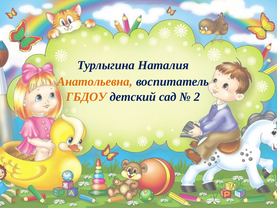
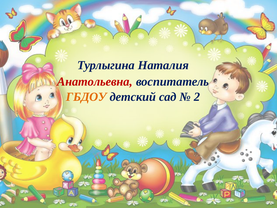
Анатольевна colour: orange -> red
